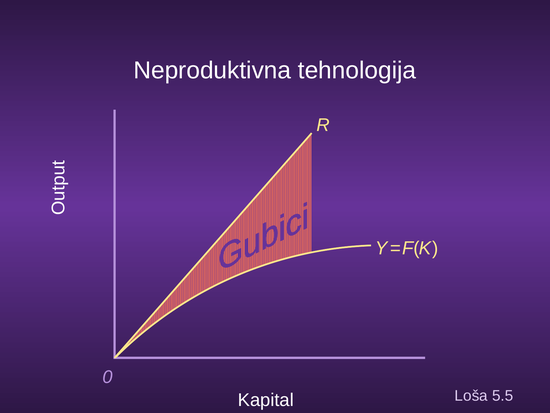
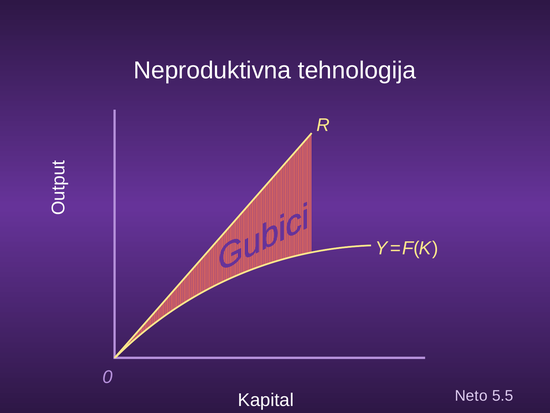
Loša: Loša -> Neto
